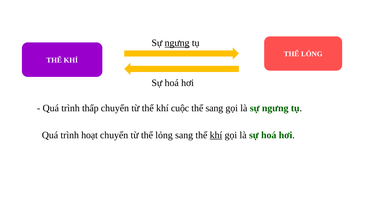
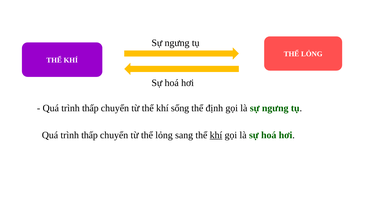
ngưng at (177, 43) underline: present -> none
cuộc: cuộc -> sống
thể sang: sang -> định
hoạt at (90, 135): hoạt -> thấp
